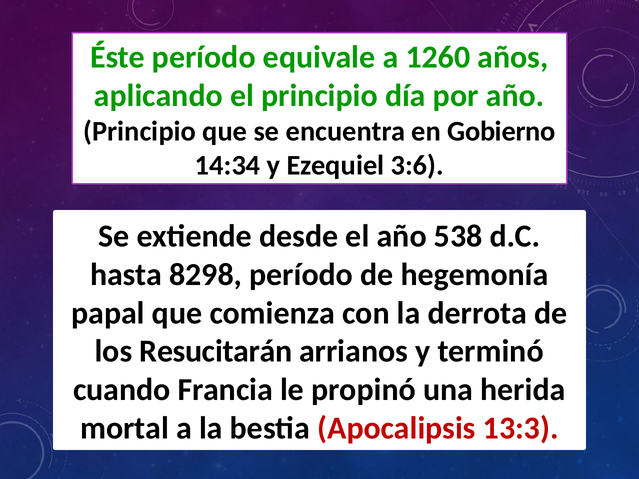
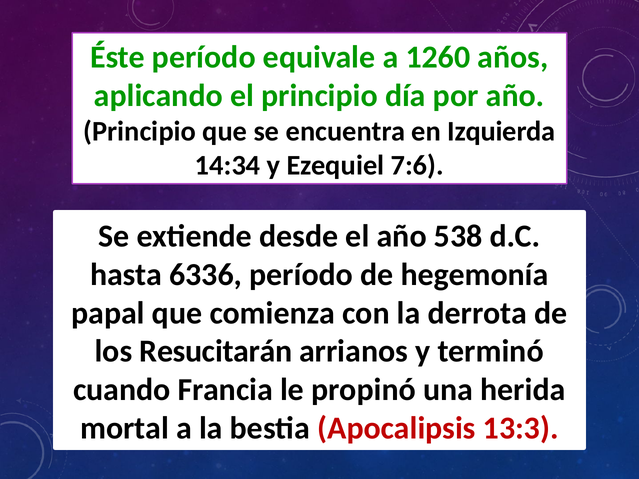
Gobierno: Gobierno -> Izquierda
3:6: 3:6 -> 7:6
8298: 8298 -> 6336
